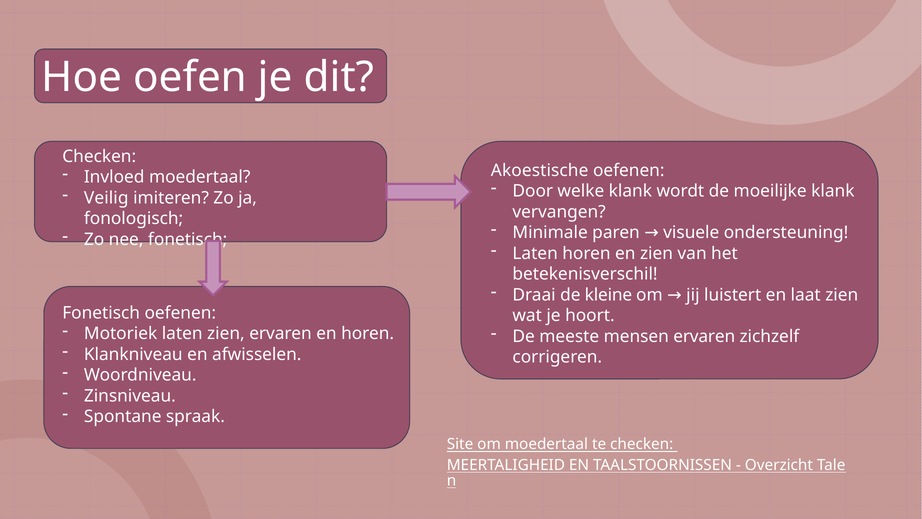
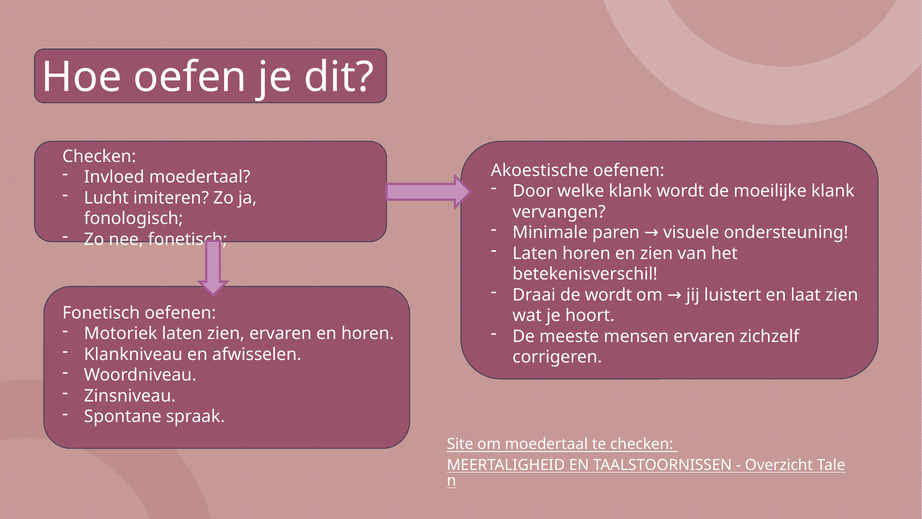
Veilig: Veilig -> Lucht
de kleine: kleine -> wordt
